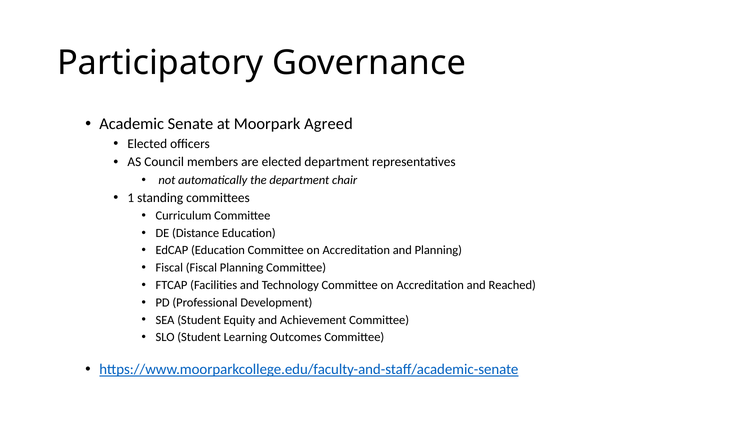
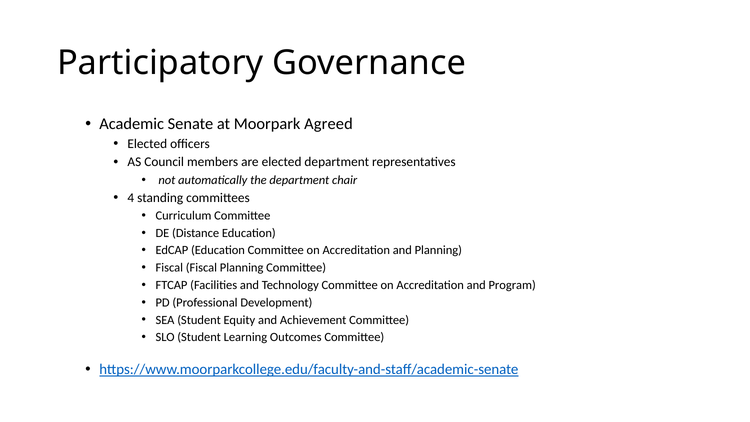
1: 1 -> 4
Reached: Reached -> Program
